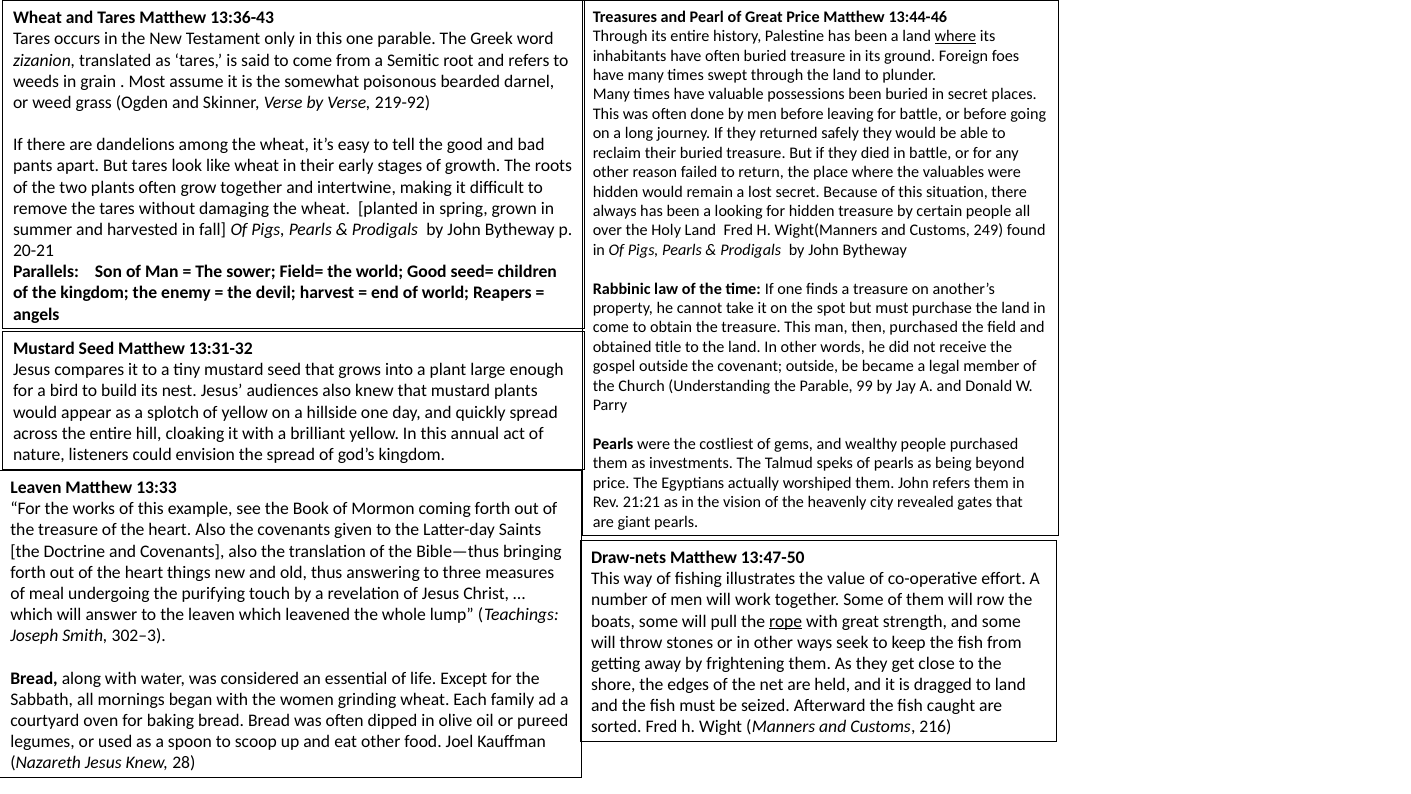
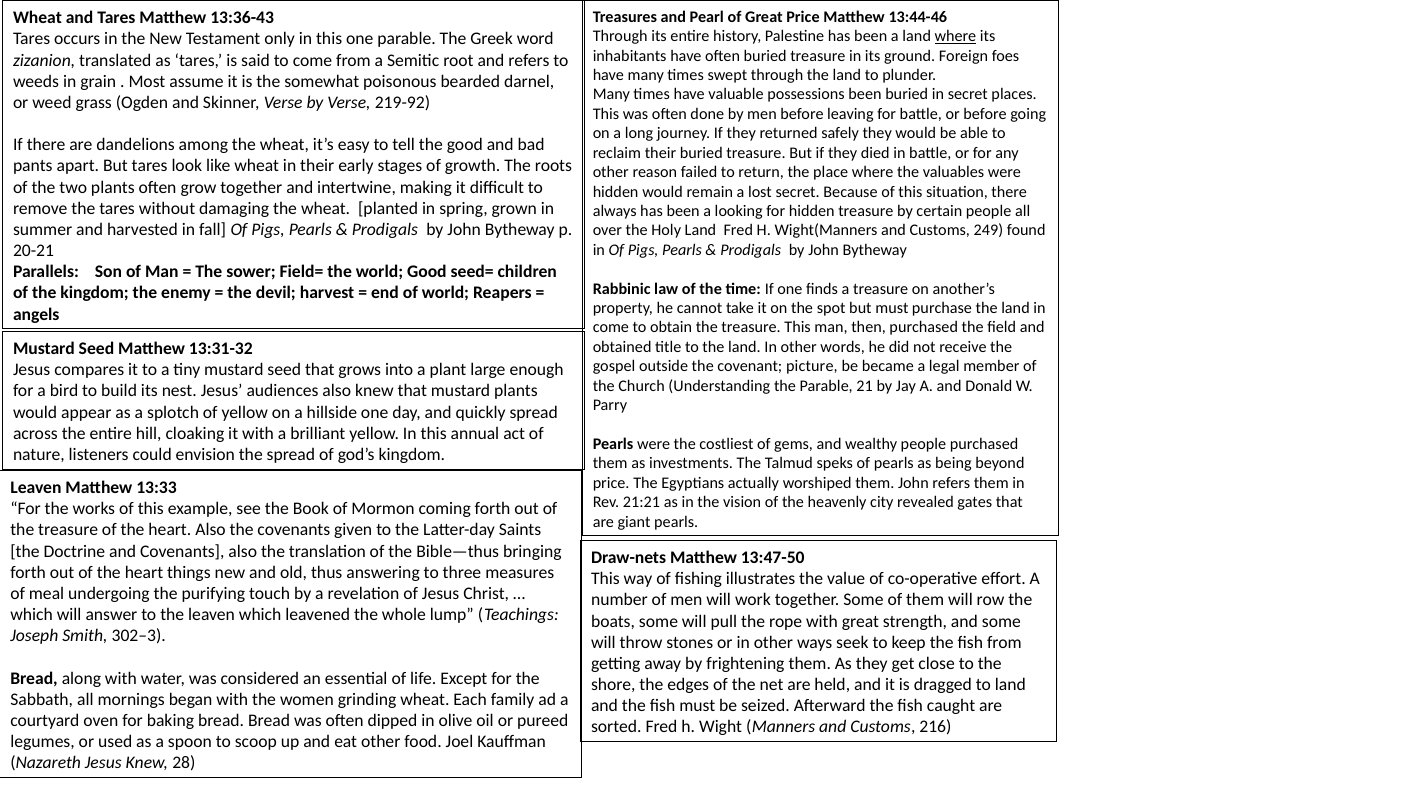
covenant outside: outside -> picture
99: 99 -> 21
rope underline: present -> none
